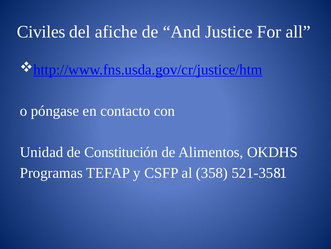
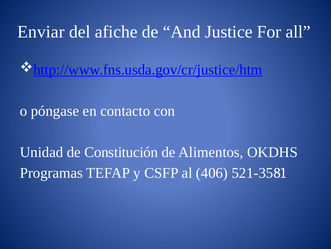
Civiles: Civiles -> Enviar
358: 358 -> 406
